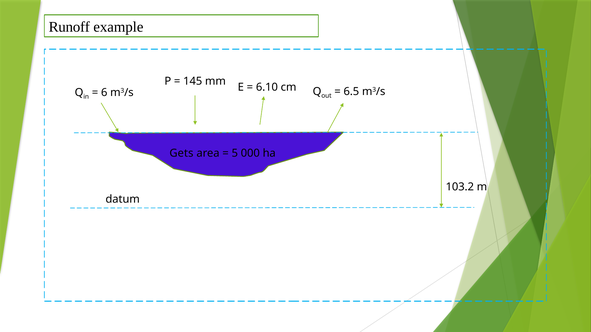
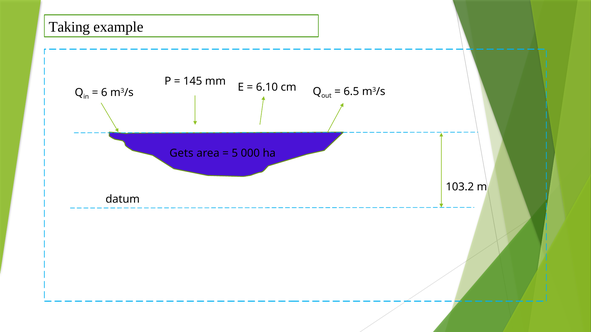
Runoff: Runoff -> Taking
